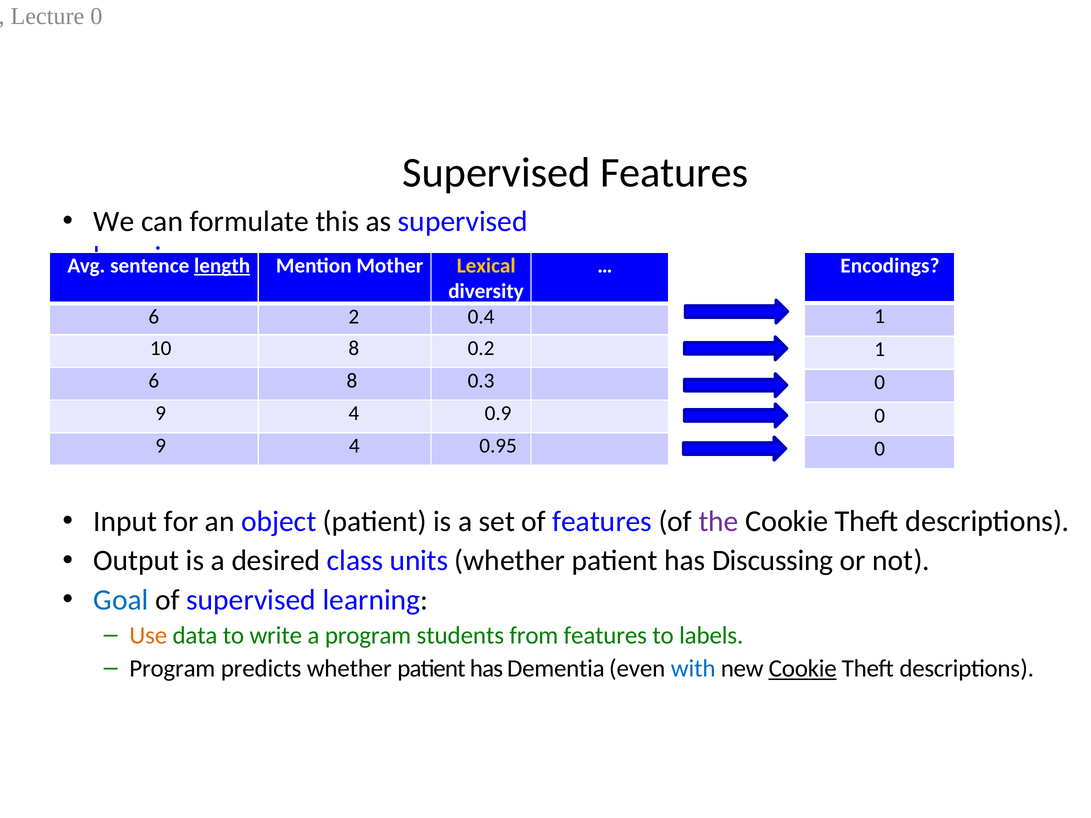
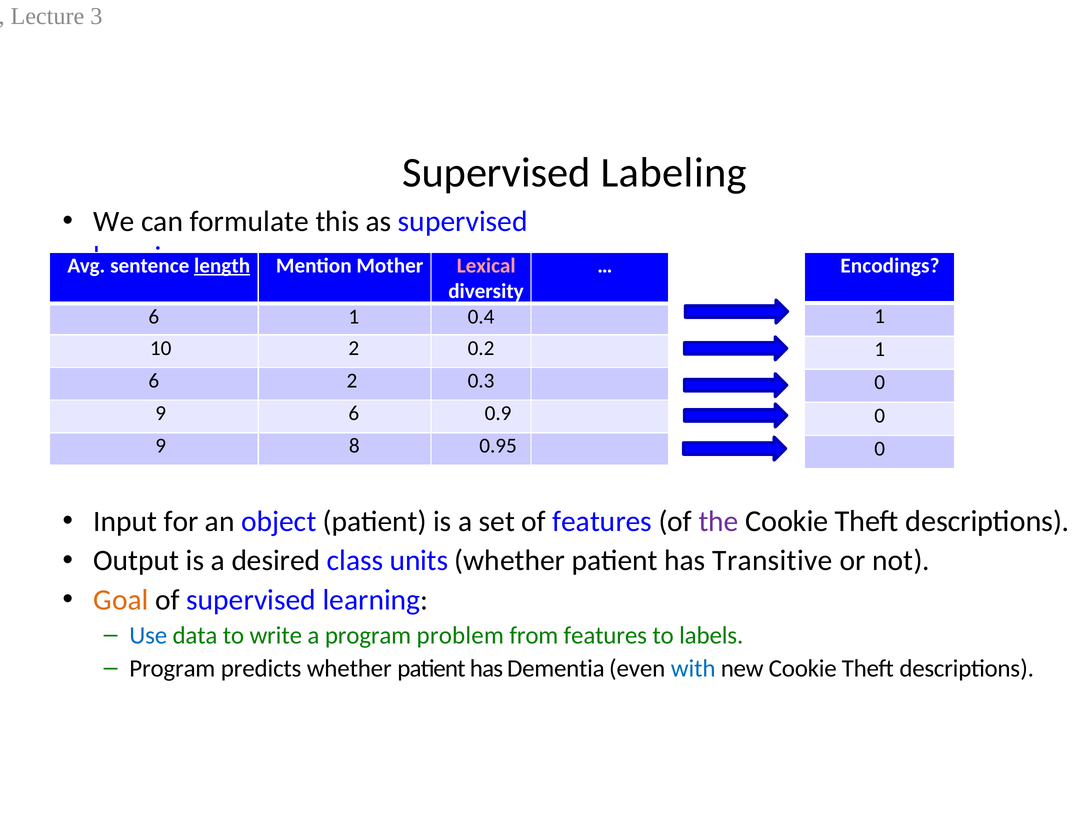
Lecture 0: 0 -> 3
Supervised Features: Features -> Labeling
Lexical colour: yellow -> pink
6 2: 2 -> 1
10 8: 8 -> 2
6 8: 8 -> 2
4 at (354, 413): 4 -> 6
4 at (354, 446): 4 -> 8
Discussing: Discussing -> Transitive
Goal colour: blue -> orange
Use colour: orange -> blue
students: students -> problem
Cookie at (803, 669) underline: present -> none
